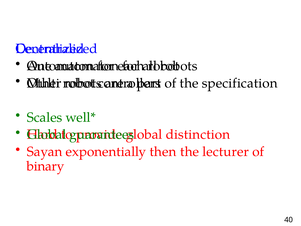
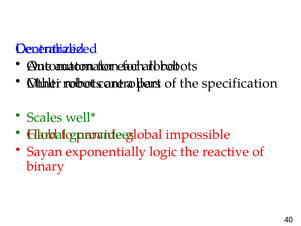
distinction: distinction -> impossible
then: then -> logic
lecturer: lecturer -> reactive
